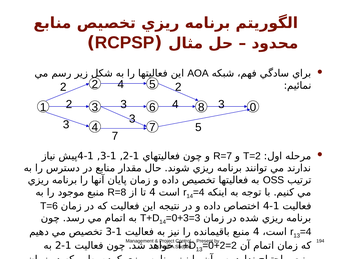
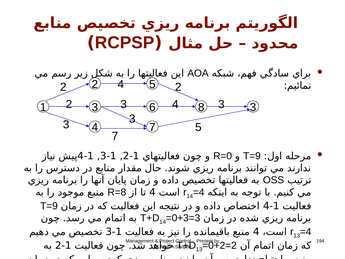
8 0: 0 -> 3
R=7: R=7 -> R=0
T=2 at (252, 156): T=2 -> T=9
T=6 at (49, 206): T=6 -> T=9
